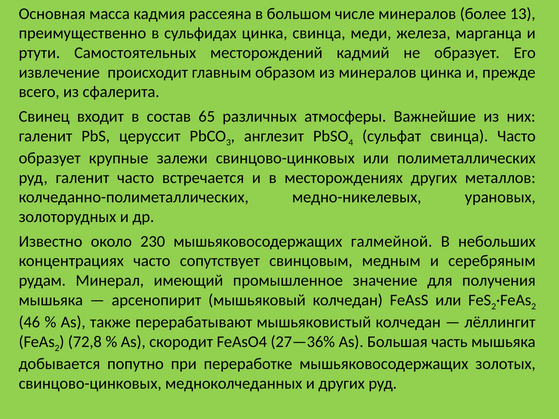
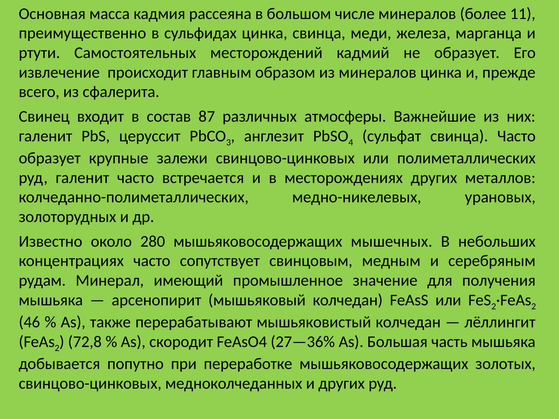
13: 13 -> 11
65: 65 -> 87
230: 230 -> 280
галмейной: галмейной -> мышечных
